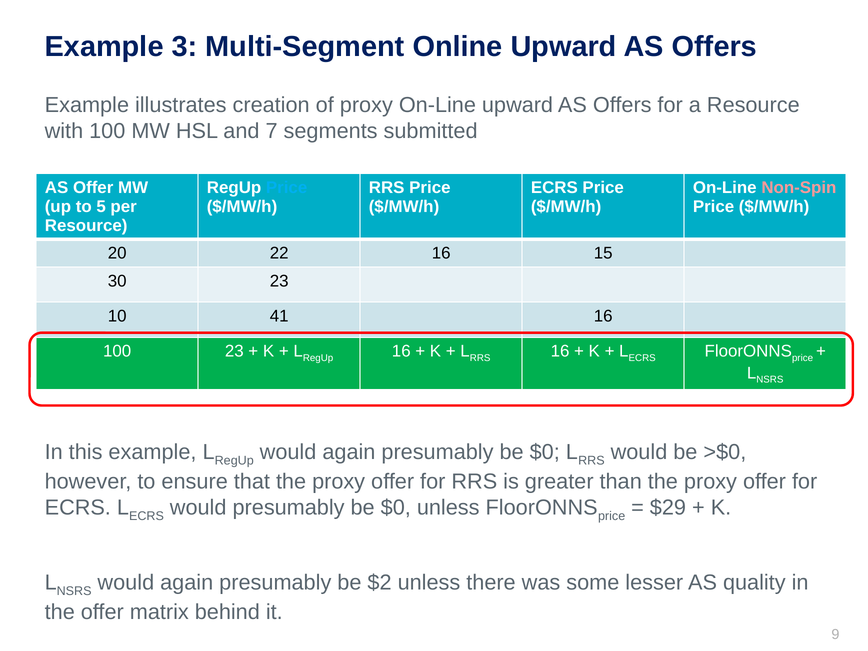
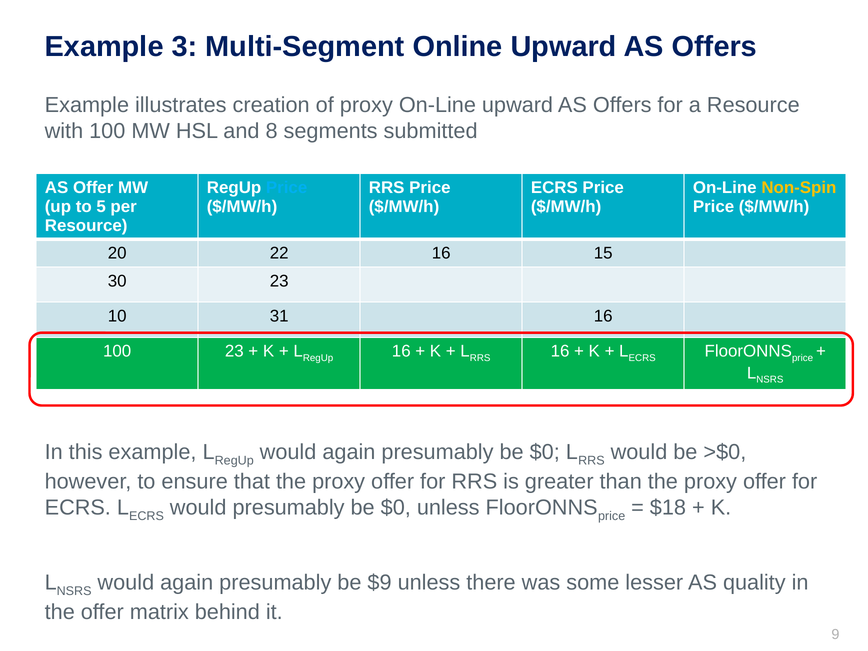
7: 7 -> 8
Non-Spin colour: pink -> yellow
41: 41 -> 31
$29: $29 -> $18
$2: $2 -> $9
